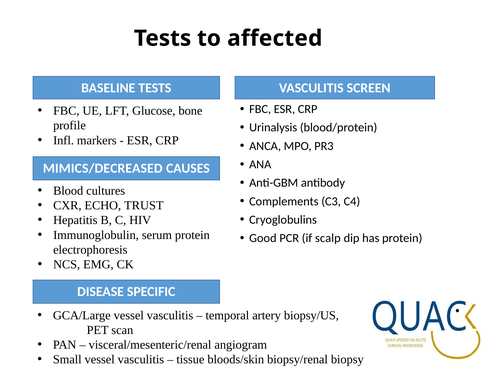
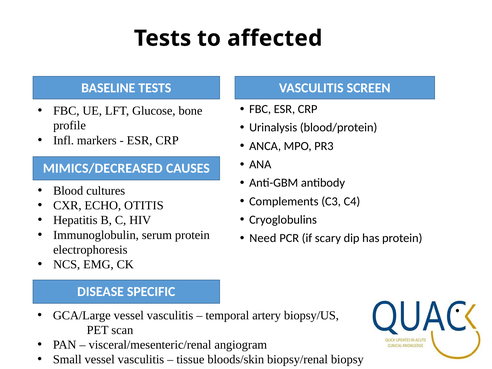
TRUST: TRUST -> OTITIS
Good: Good -> Need
scalp: scalp -> scary
